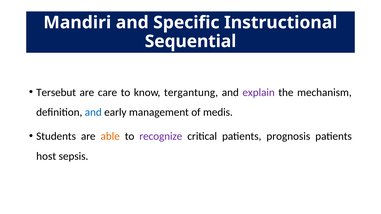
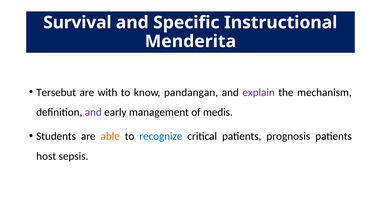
Mandiri: Mandiri -> Survival
Sequential: Sequential -> Menderita
care: care -> with
tergantung: tergantung -> pandangan
and at (93, 112) colour: blue -> purple
recognize colour: purple -> blue
